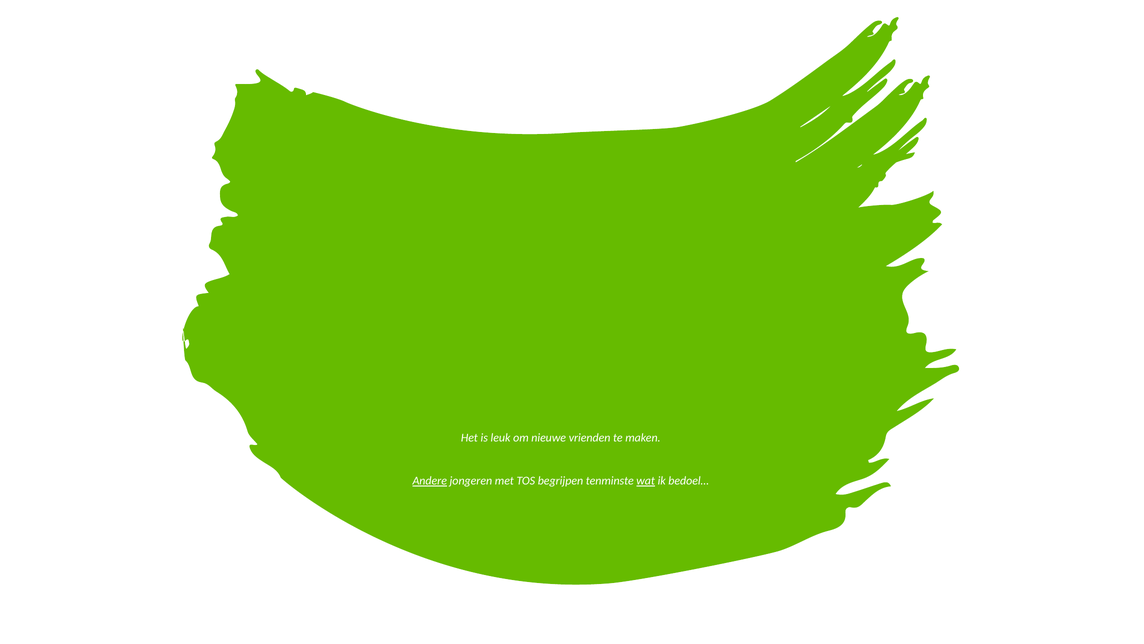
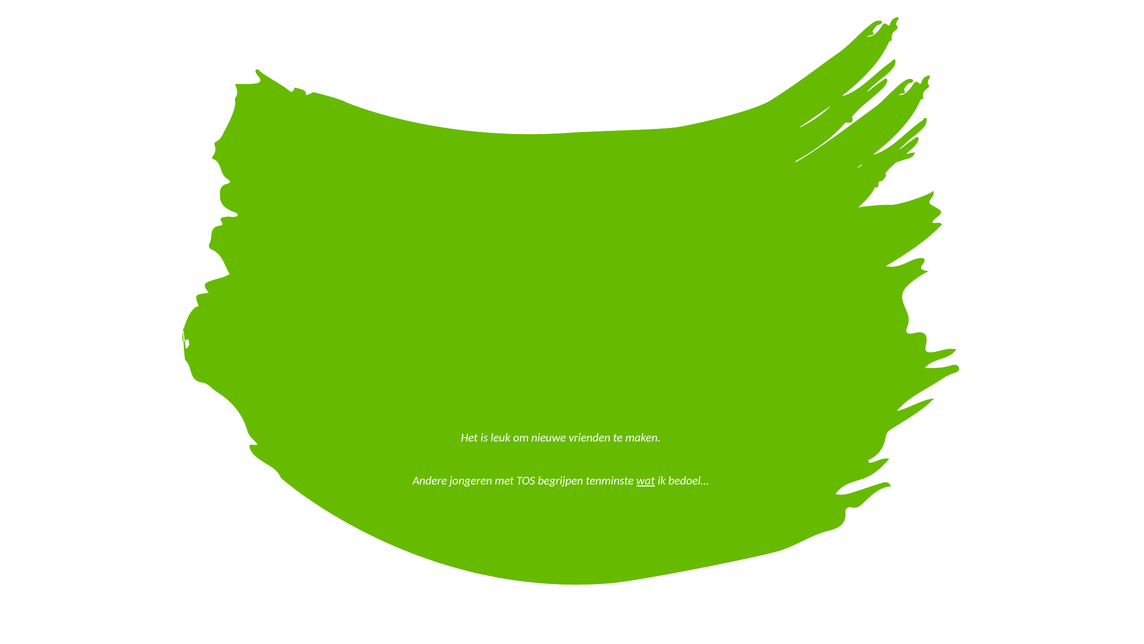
Andere underline: present -> none
